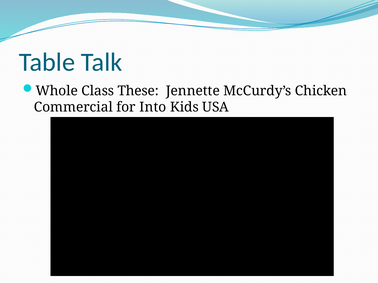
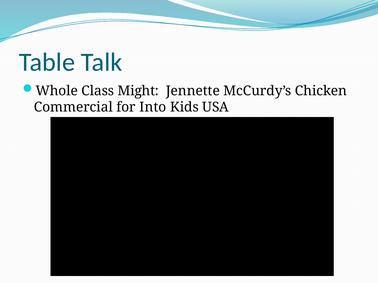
These: These -> Might
